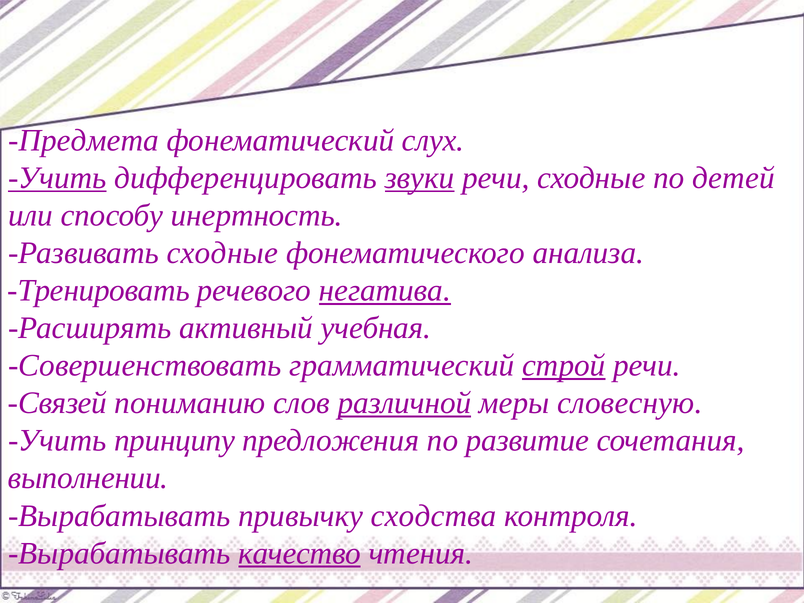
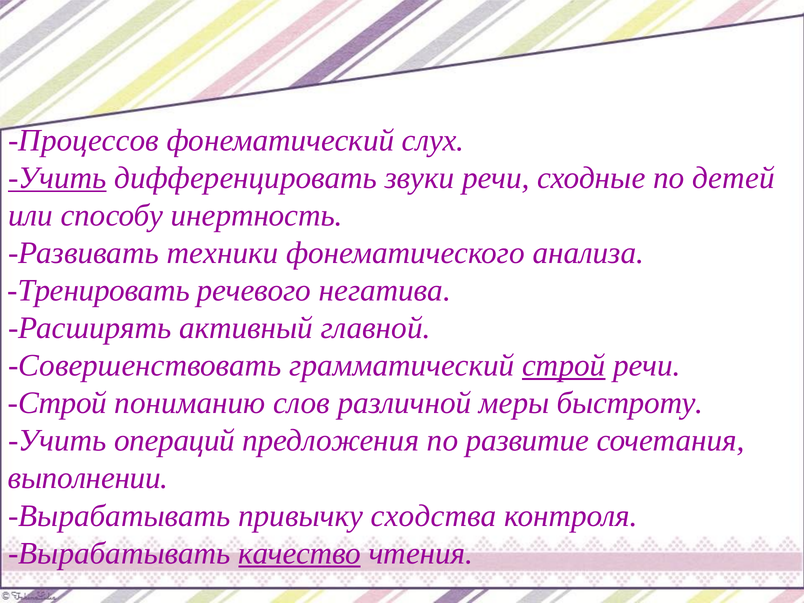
Предмета: Предмета -> Процессов
звуки underline: present -> none
Развивать сходные: сходные -> техники
негатива underline: present -> none
учебная: учебная -> главной
Связей at (57, 403): Связей -> Строй
различной underline: present -> none
словесную: словесную -> быстроту
принципу: принципу -> операций
